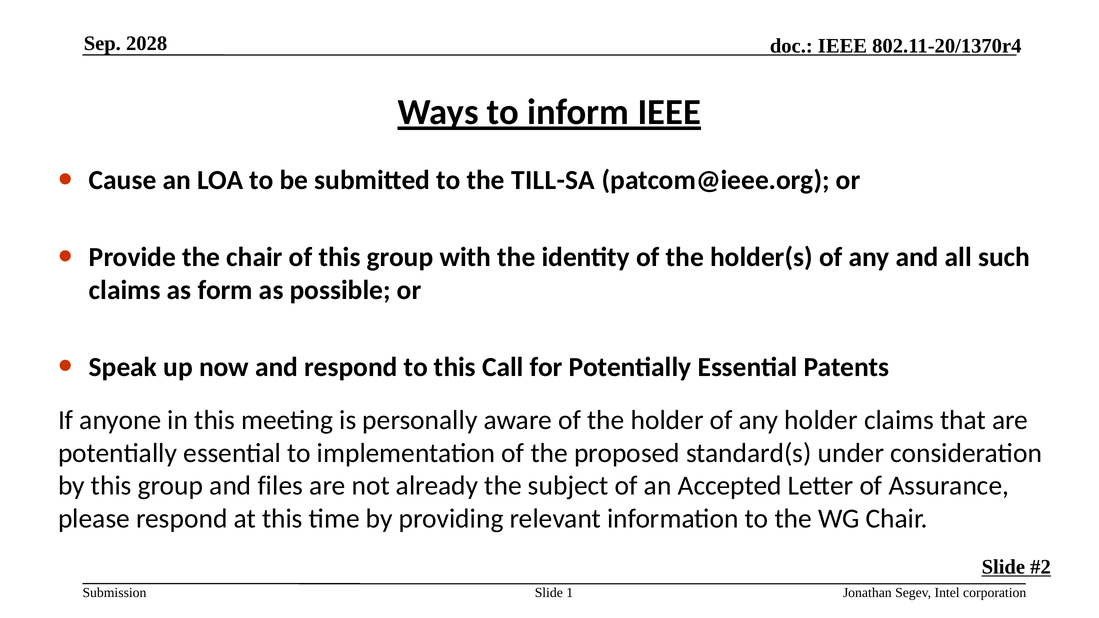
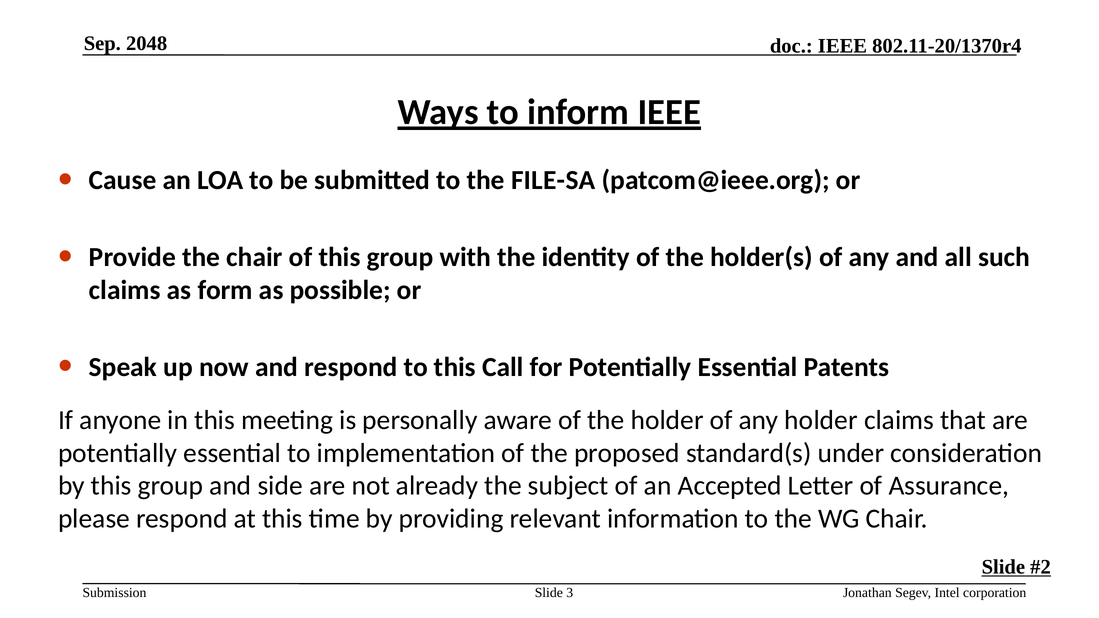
2028: 2028 -> 2048
TILL-SA: TILL-SA -> FILE-SA
files: files -> side
1: 1 -> 3
